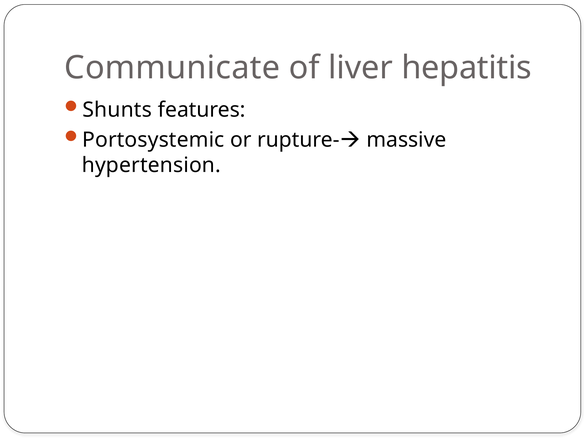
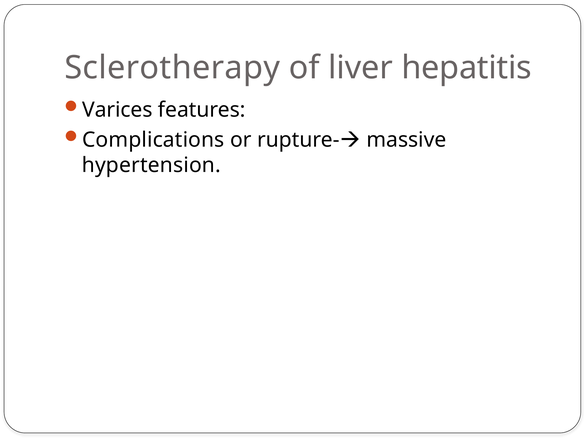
Communicate: Communicate -> Sclerotherapy
Shunts: Shunts -> Varices
Portosystemic: Portosystemic -> Complications
